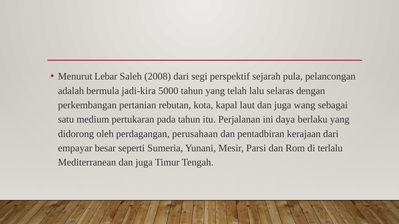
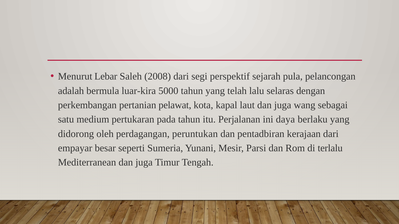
jadi-kira: jadi-kira -> luar-kira
rebutan: rebutan -> pelawat
perusahaan: perusahaan -> peruntukan
